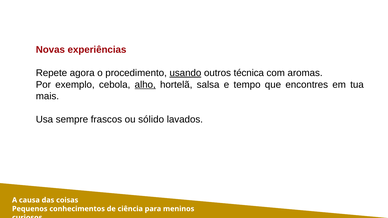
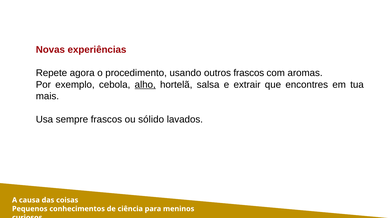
usando underline: present -> none
outros técnica: técnica -> frascos
tempo: tempo -> extrair
